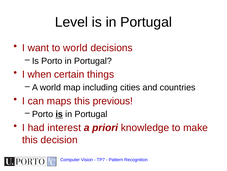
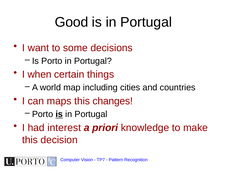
Level: Level -> Good
to world: world -> some
previous: previous -> changes
